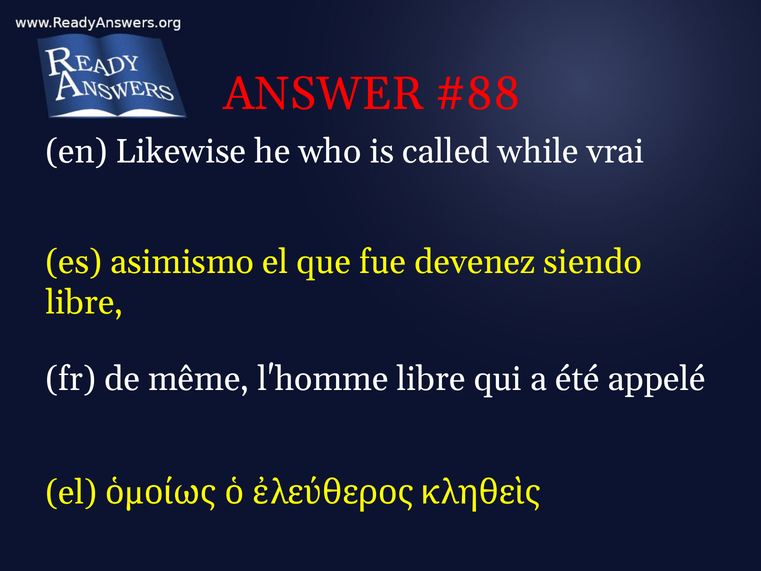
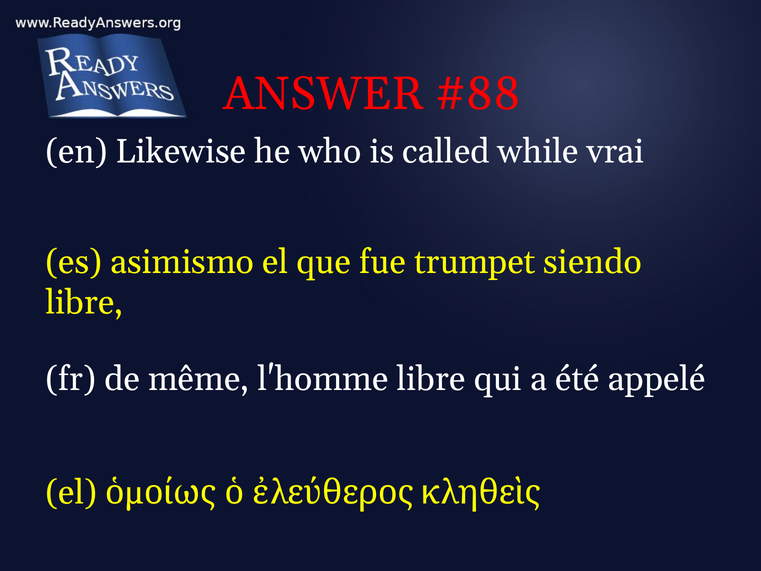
devenez: devenez -> trumpet
